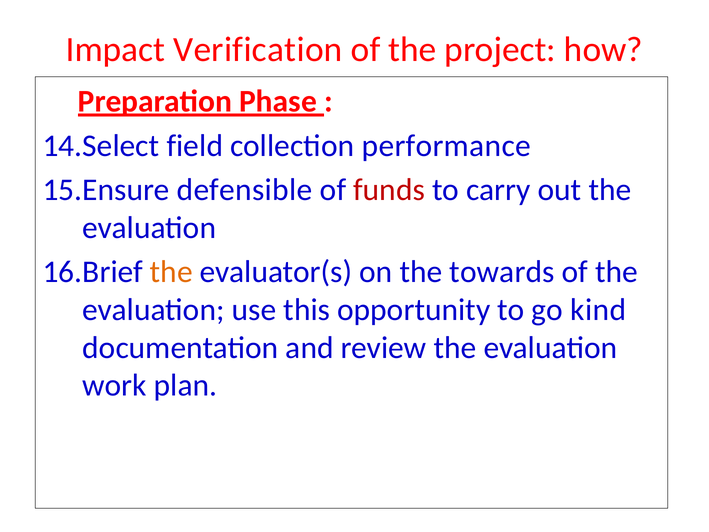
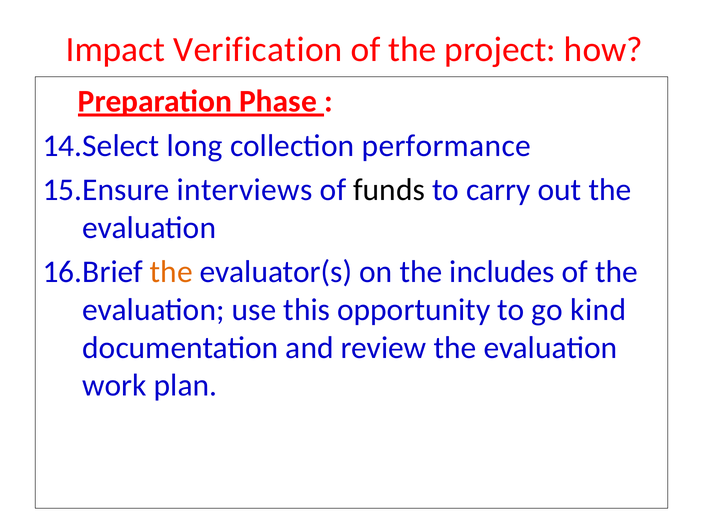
field: field -> long
defensible: defensible -> interviews
funds colour: red -> black
towards: towards -> includes
